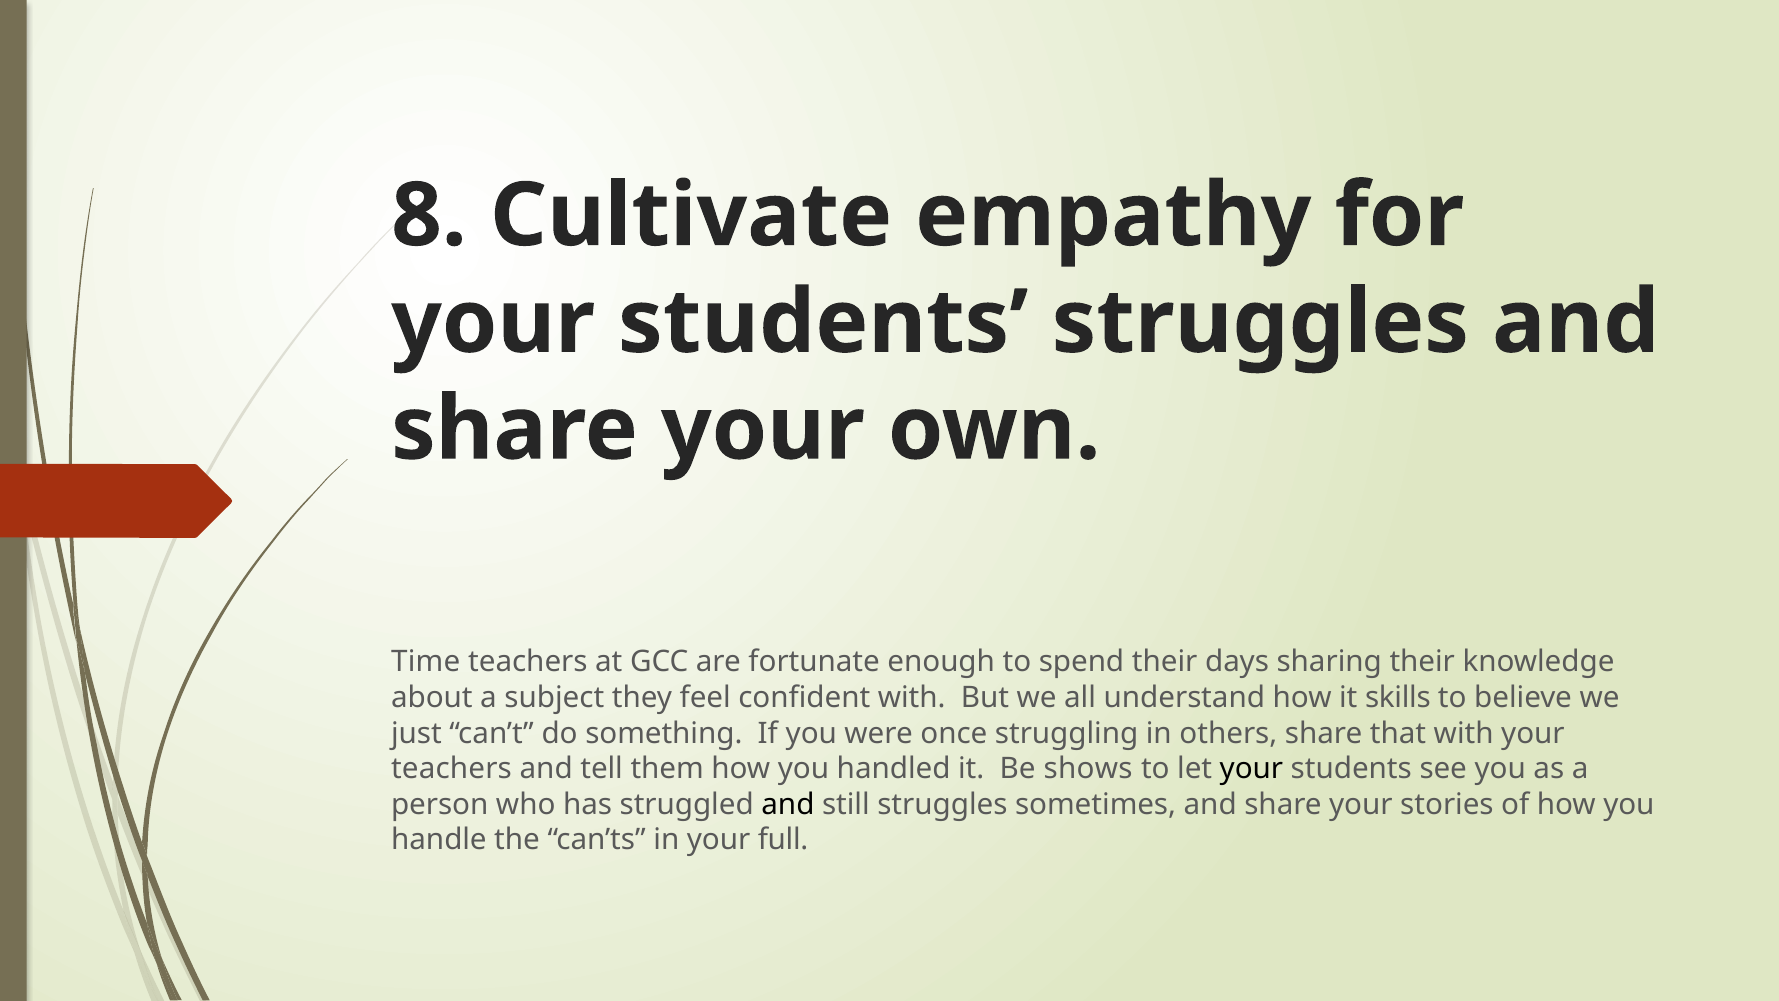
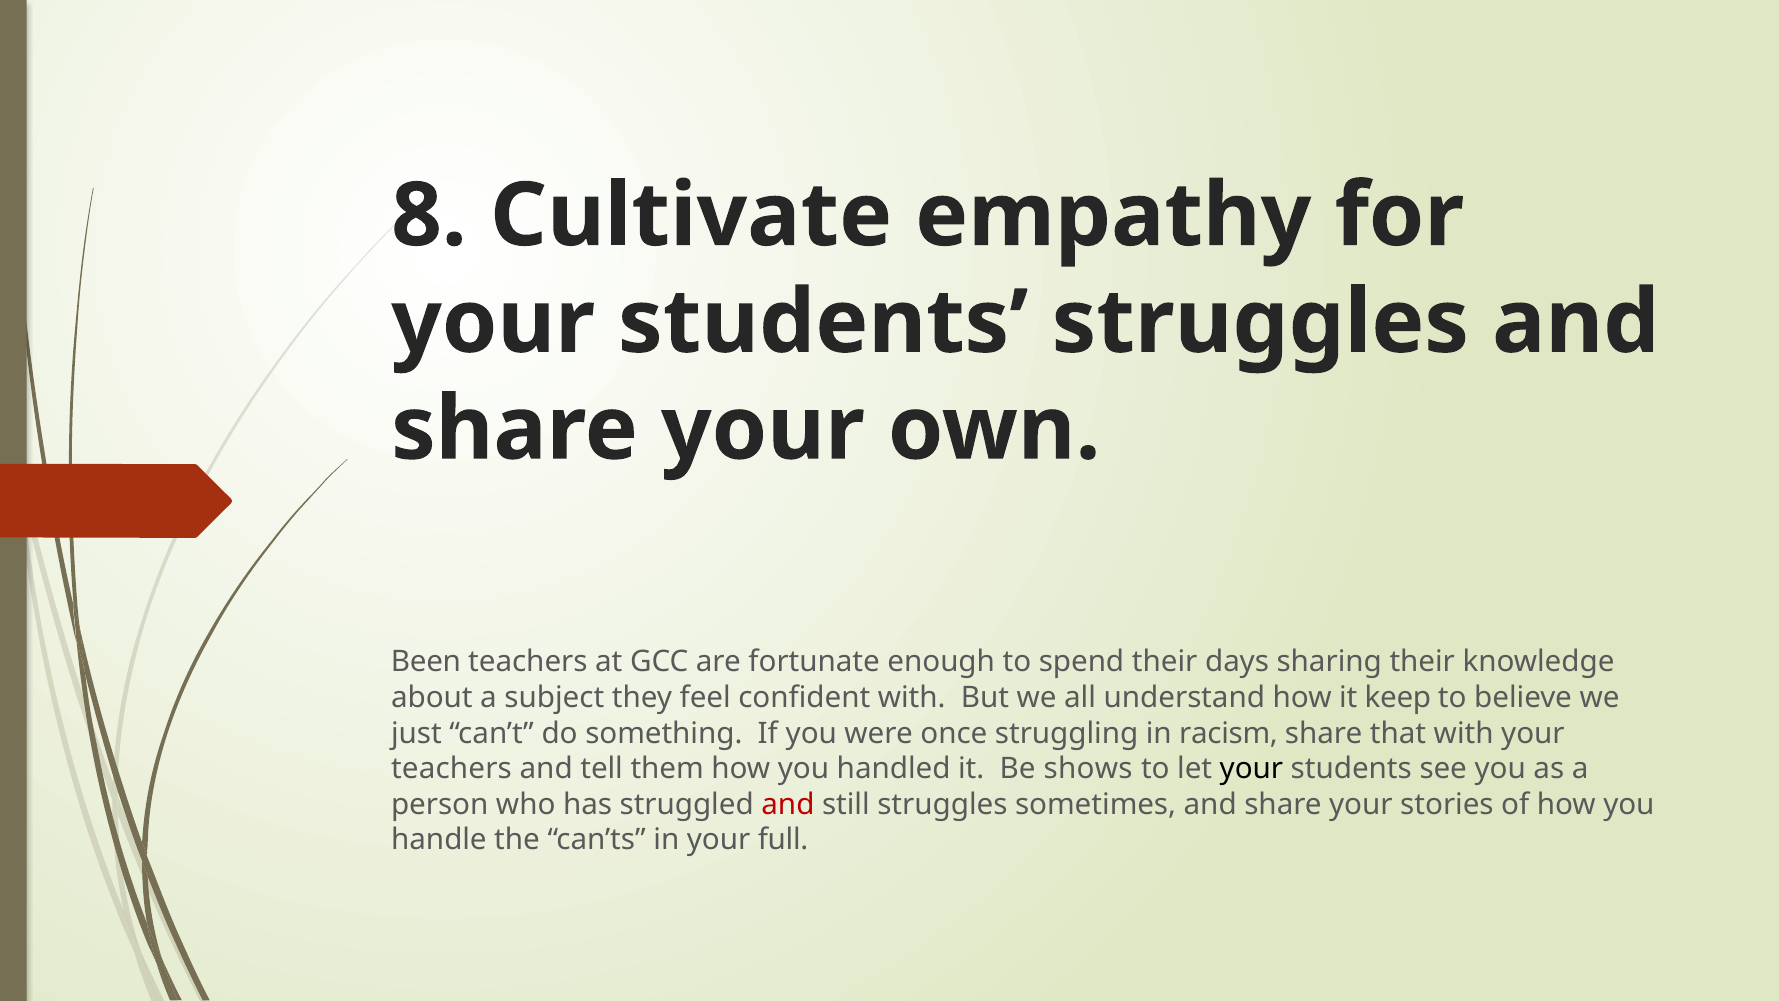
Time: Time -> Been
skills: skills -> keep
others: others -> racism
and at (788, 804) colour: black -> red
